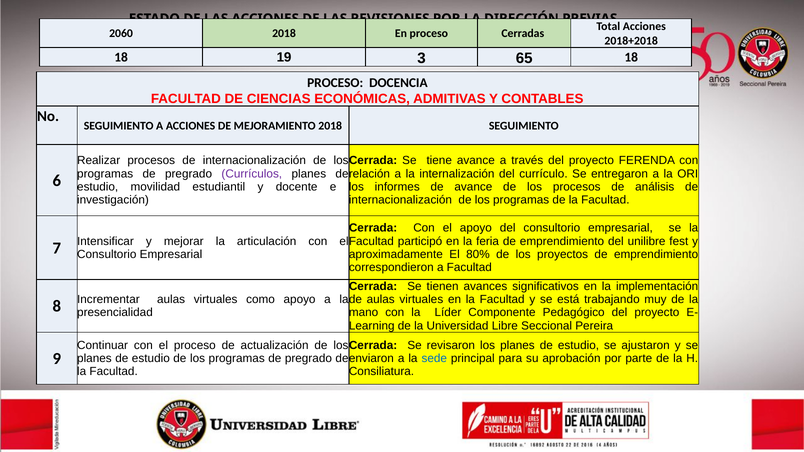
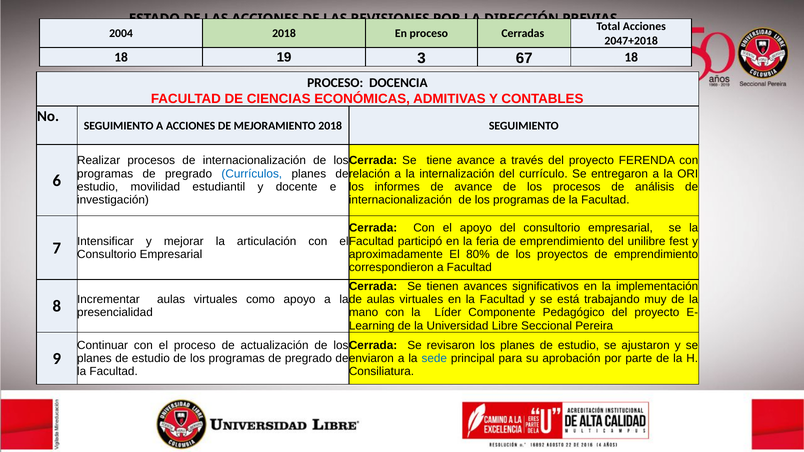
2060: 2060 -> 2004
2018+2018: 2018+2018 -> 2047+2018
65: 65 -> 67
Currículos colour: purple -> blue
